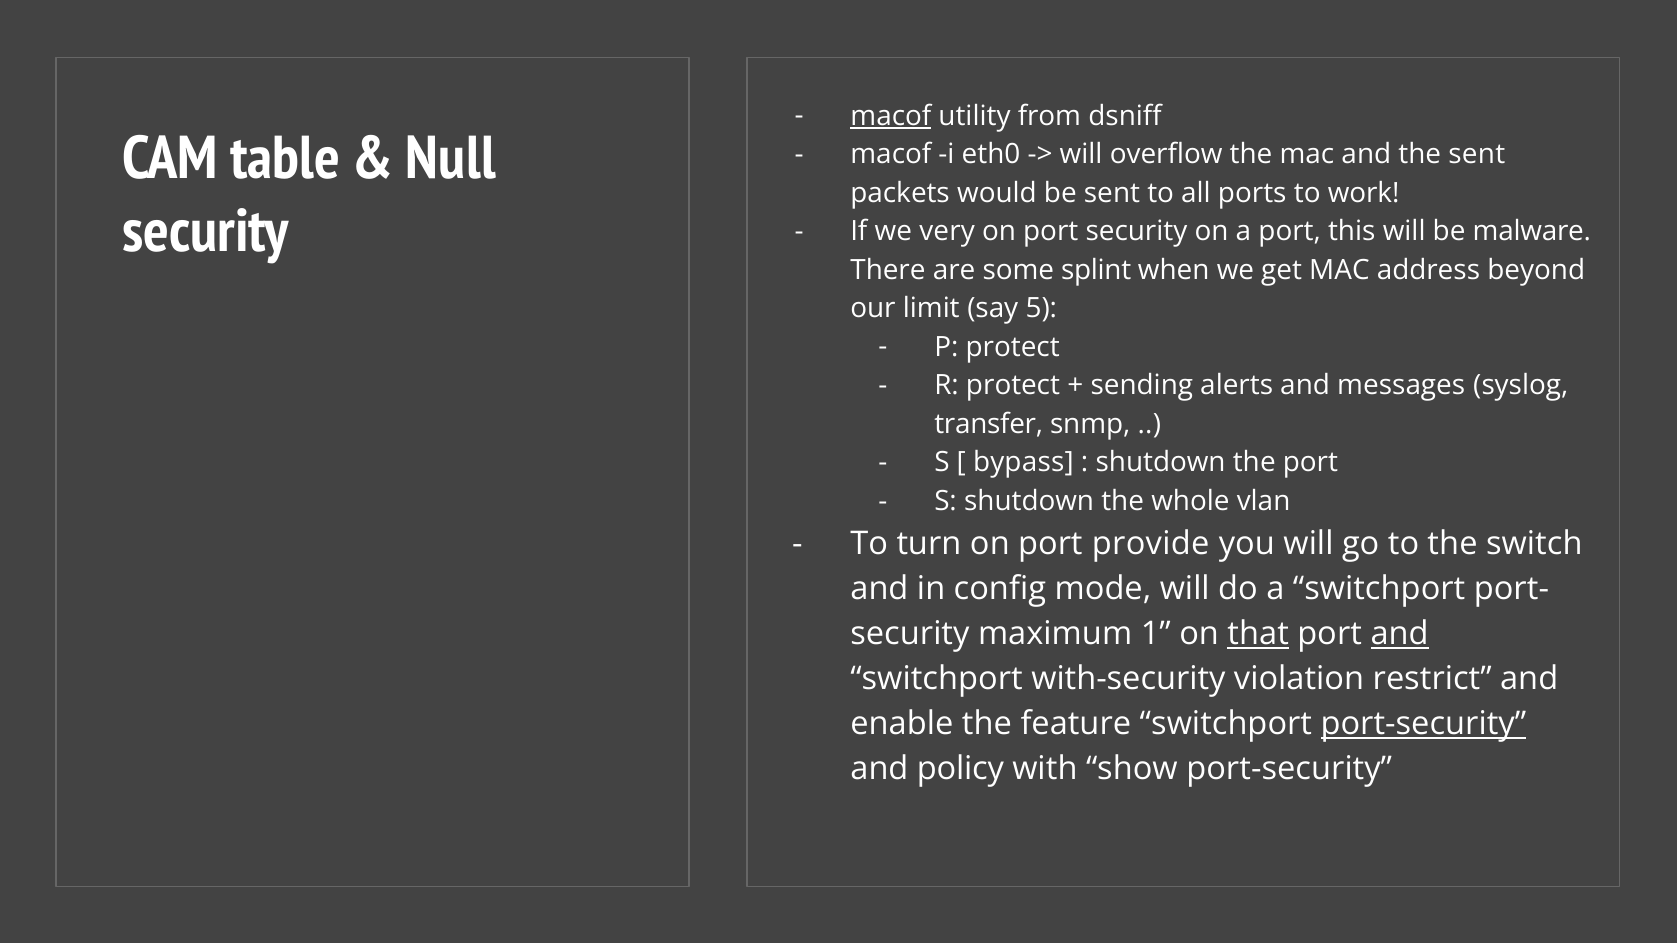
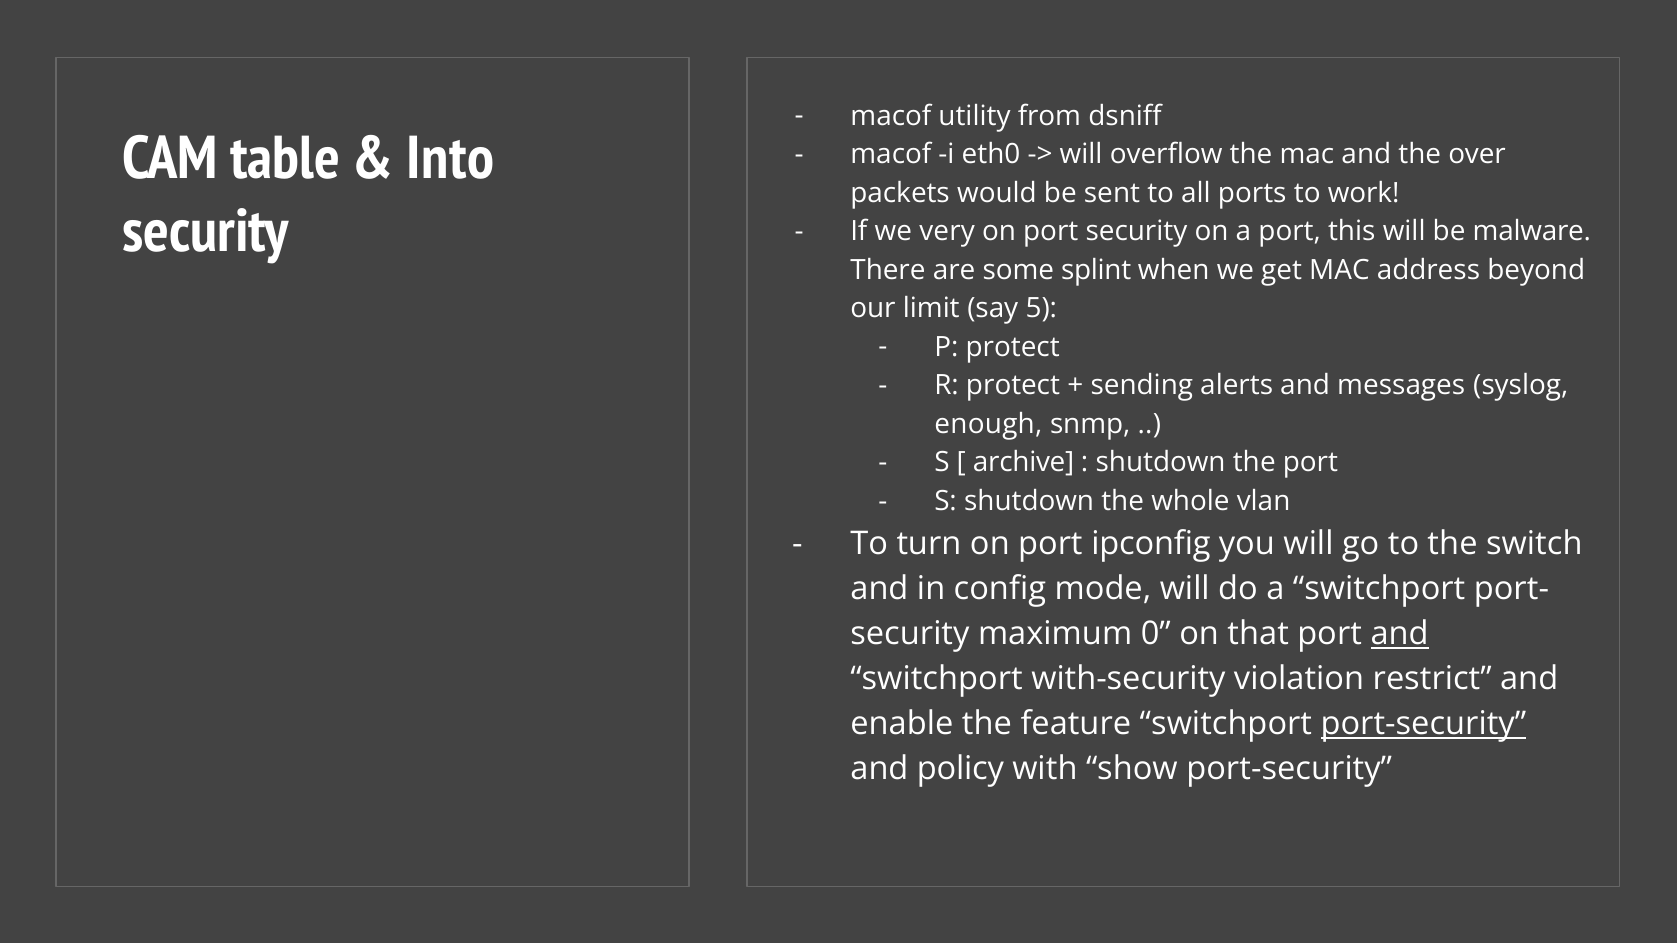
macof at (891, 116) underline: present -> none
Null: Null -> Into
the sent: sent -> over
transfer: transfer -> enough
bypass: bypass -> archive
provide: provide -> ipconfig
1: 1 -> 0
that underline: present -> none
